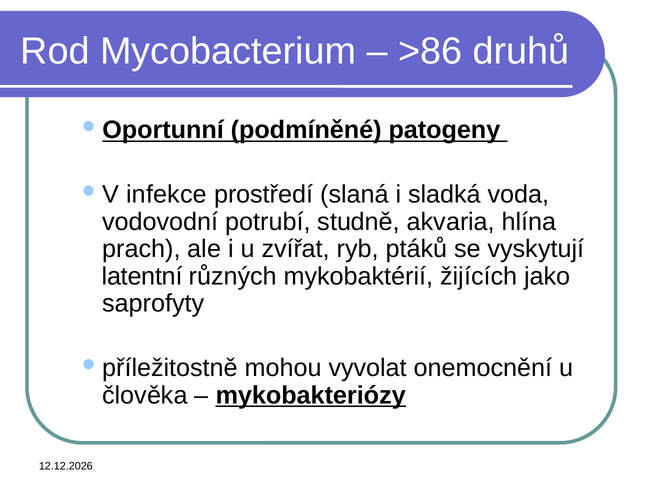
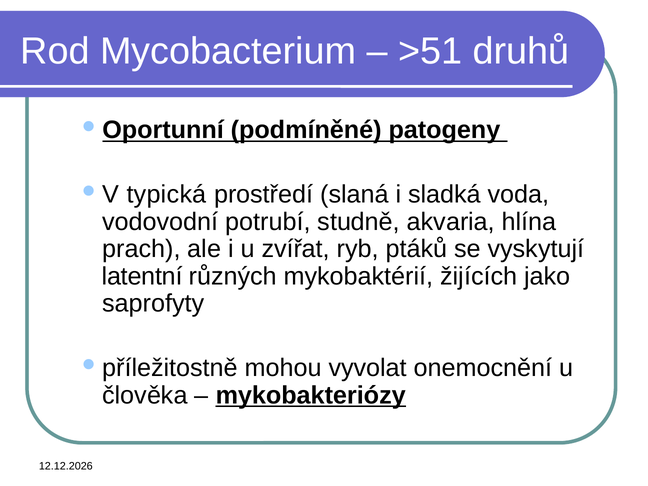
>86: >86 -> >51
infekce: infekce -> typická
